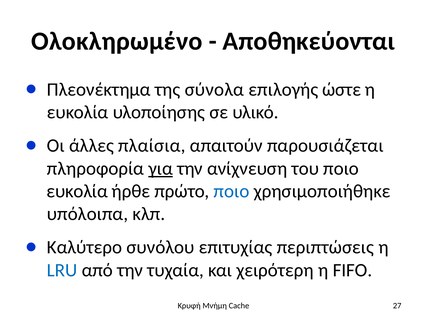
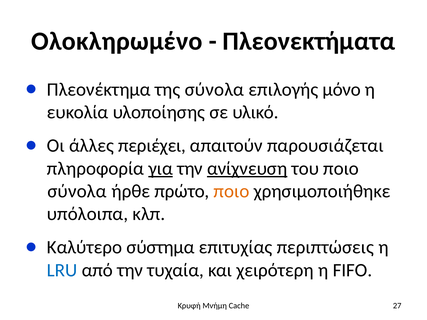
Αποθηκεύονται: Αποθηκεύονται -> Πλεονεκτήματα
ώστε: ώστε -> μόνο
πλαίσια: πλαίσια -> περιέχει
ανίχνευση underline: none -> present
ευκολία at (77, 191): ευκολία -> σύνολα
ποιο at (232, 191) colour: blue -> orange
συνόλου: συνόλου -> σύστημα
